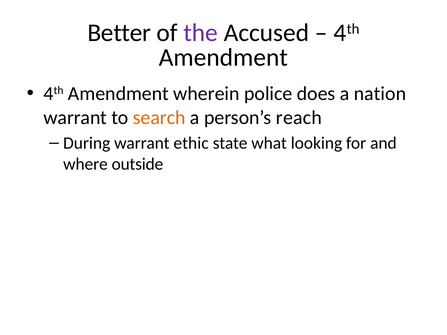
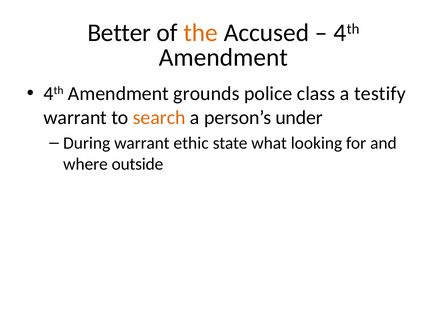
the colour: purple -> orange
wherein: wherein -> grounds
does: does -> class
nation: nation -> testify
reach: reach -> under
